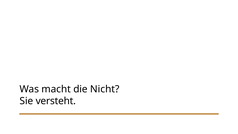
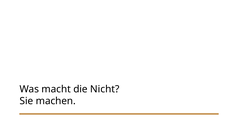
versteht: versteht -> machen
